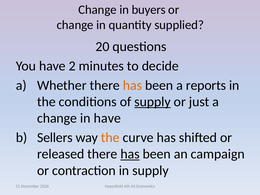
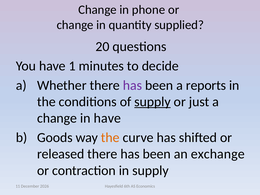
buyers: buyers -> phone
2: 2 -> 1
has at (132, 85) colour: orange -> purple
Sellers: Sellers -> Goods
has at (130, 154) underline: present -> none
campaign: campaign -> exchange
